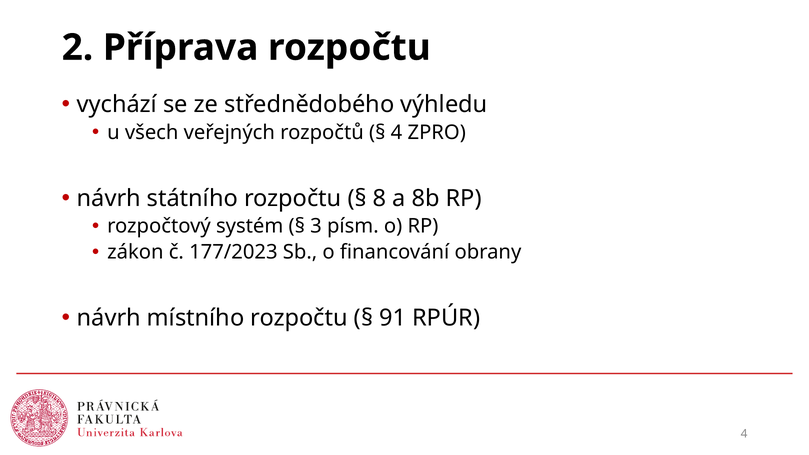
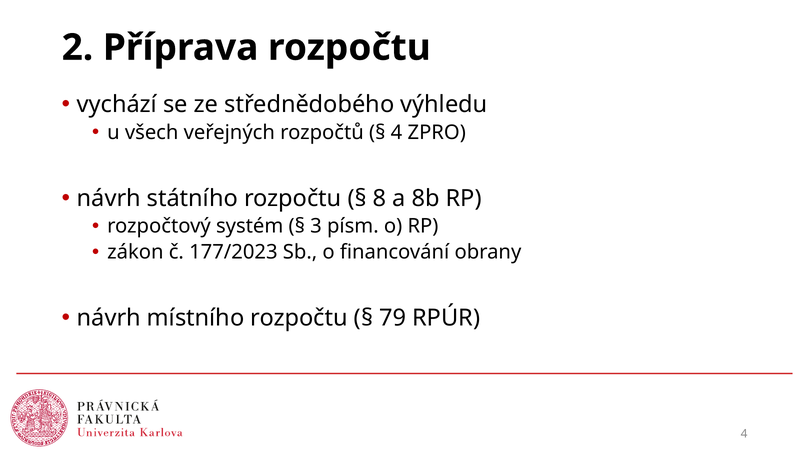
91: 91 -> 79
